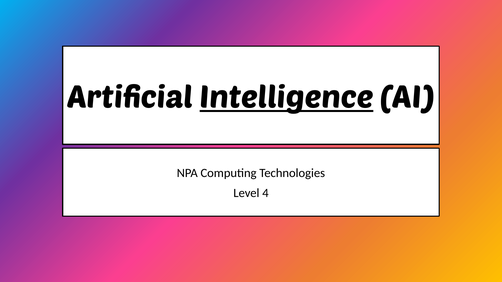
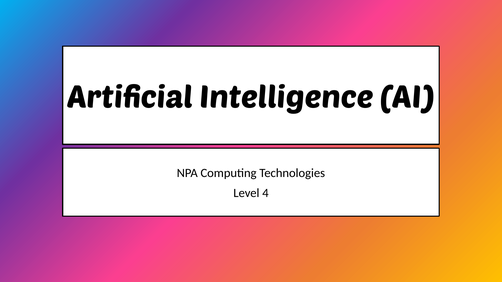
Intelligence underline: present -> none
